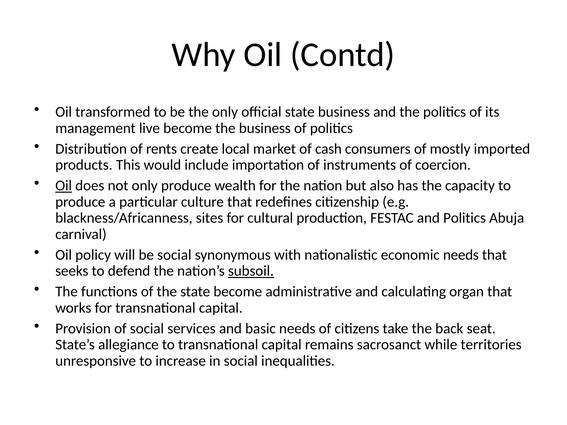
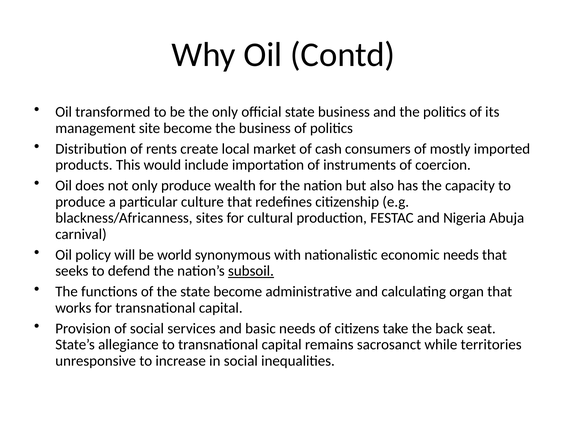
live: live -> site
Oil at (64, 186) underline: present -> none
and Politics: Politics -> Nigeria
be social: social -> world
